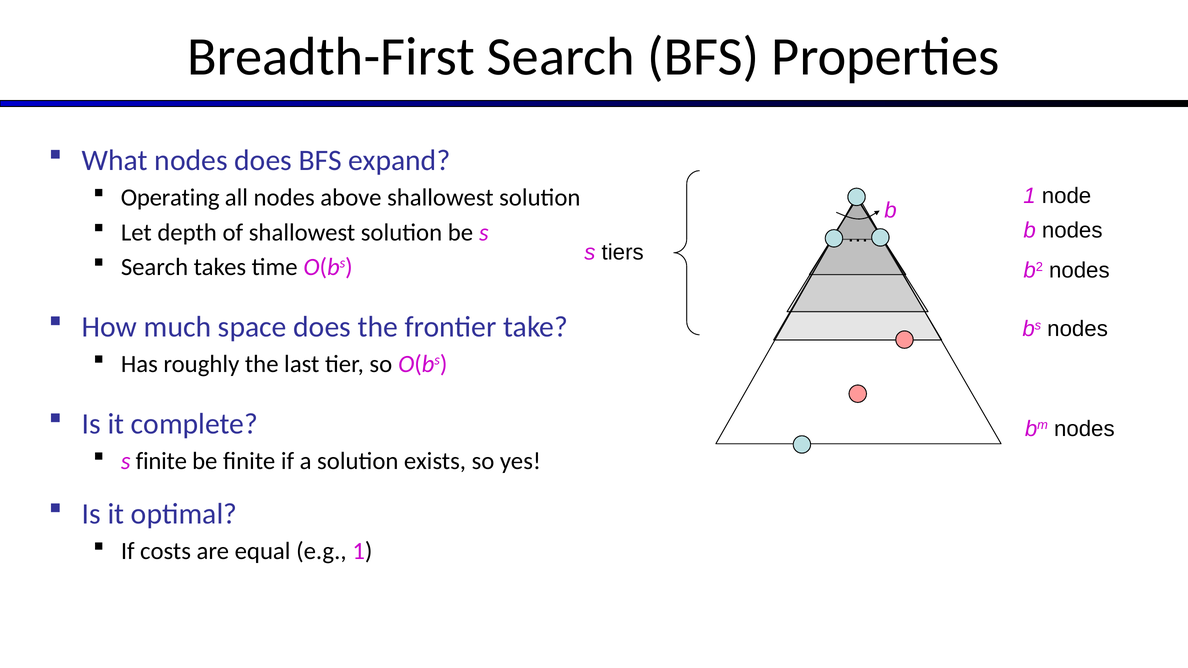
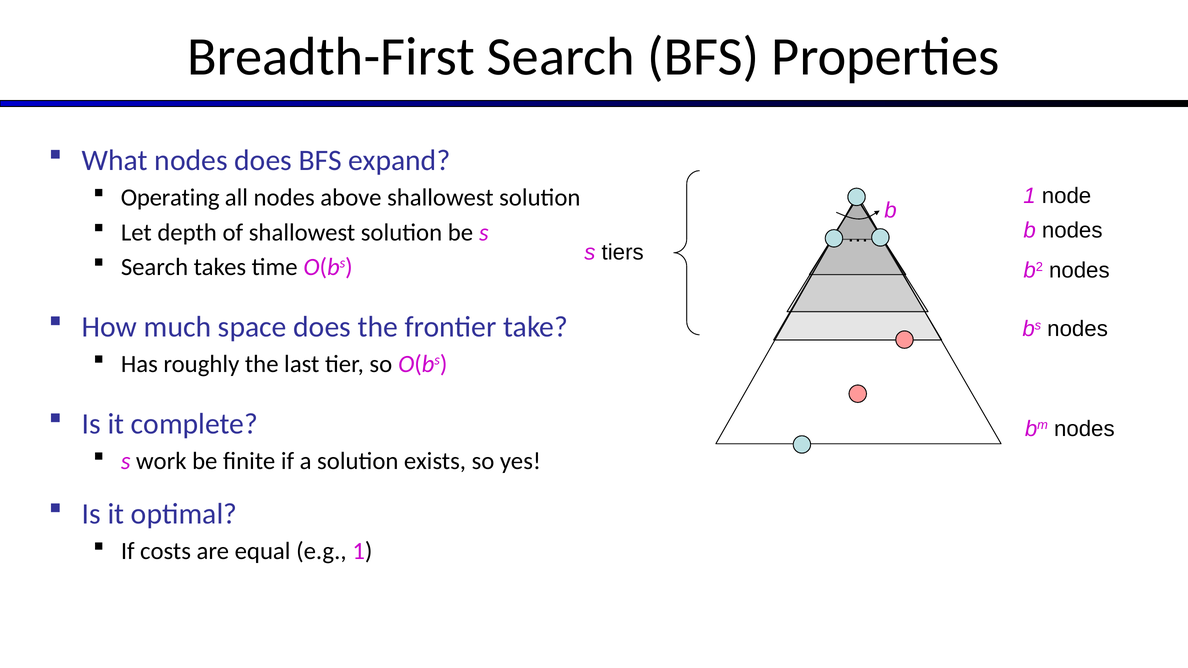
s finite: finite -> work
